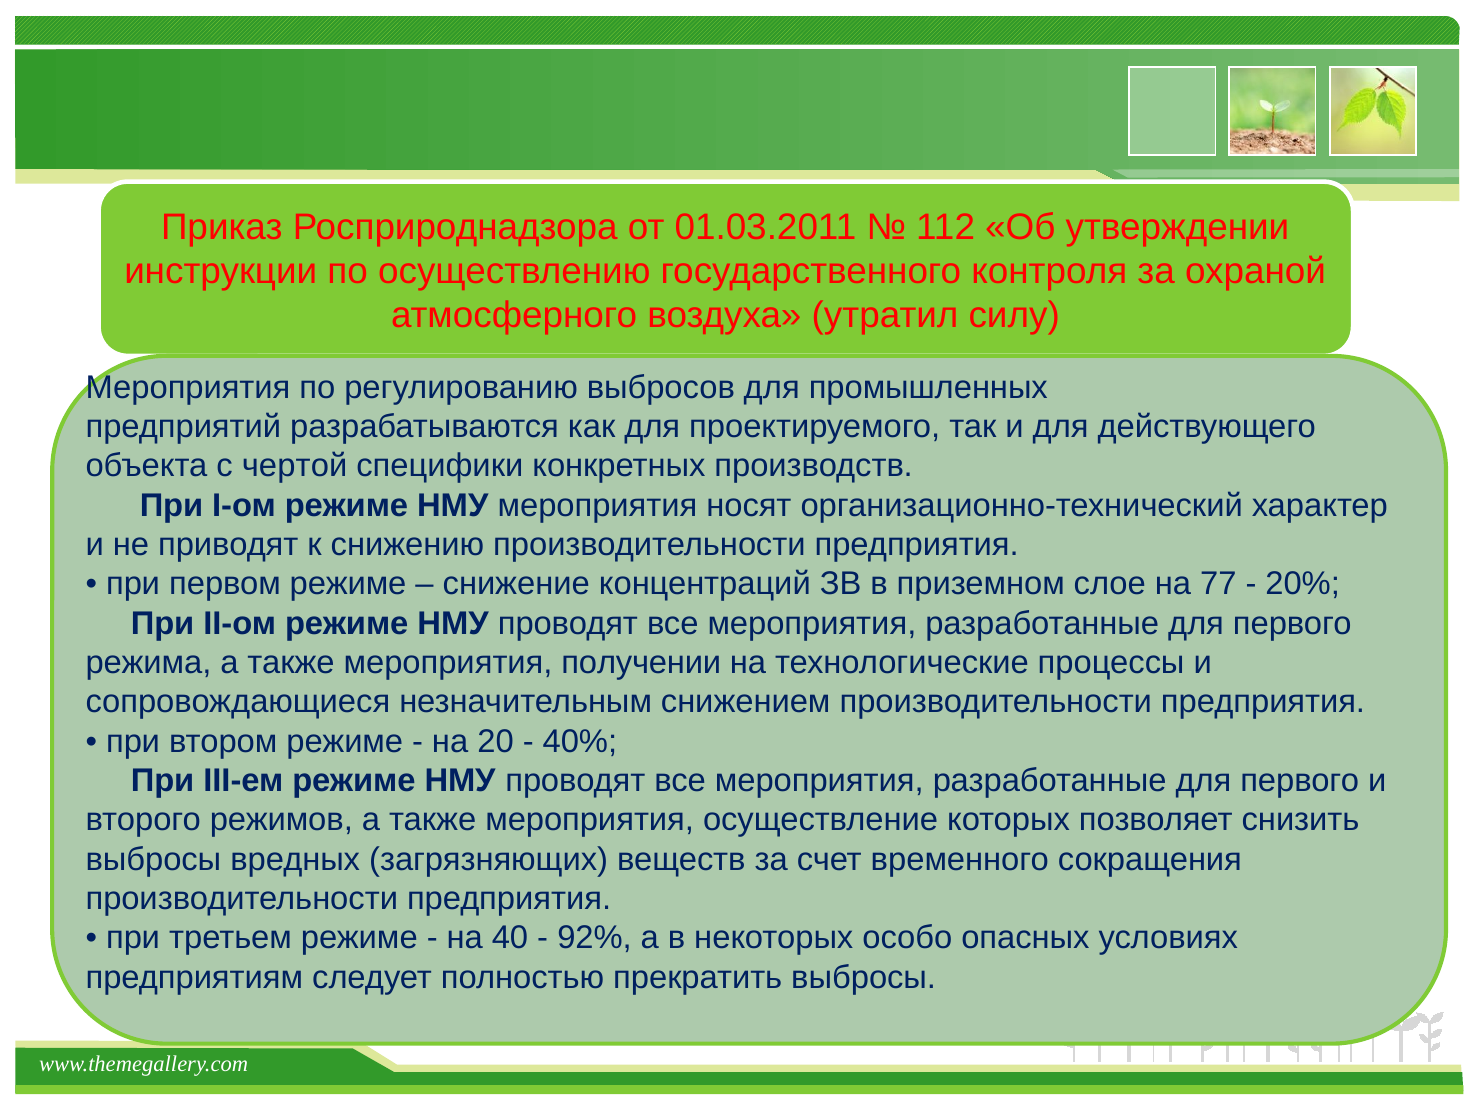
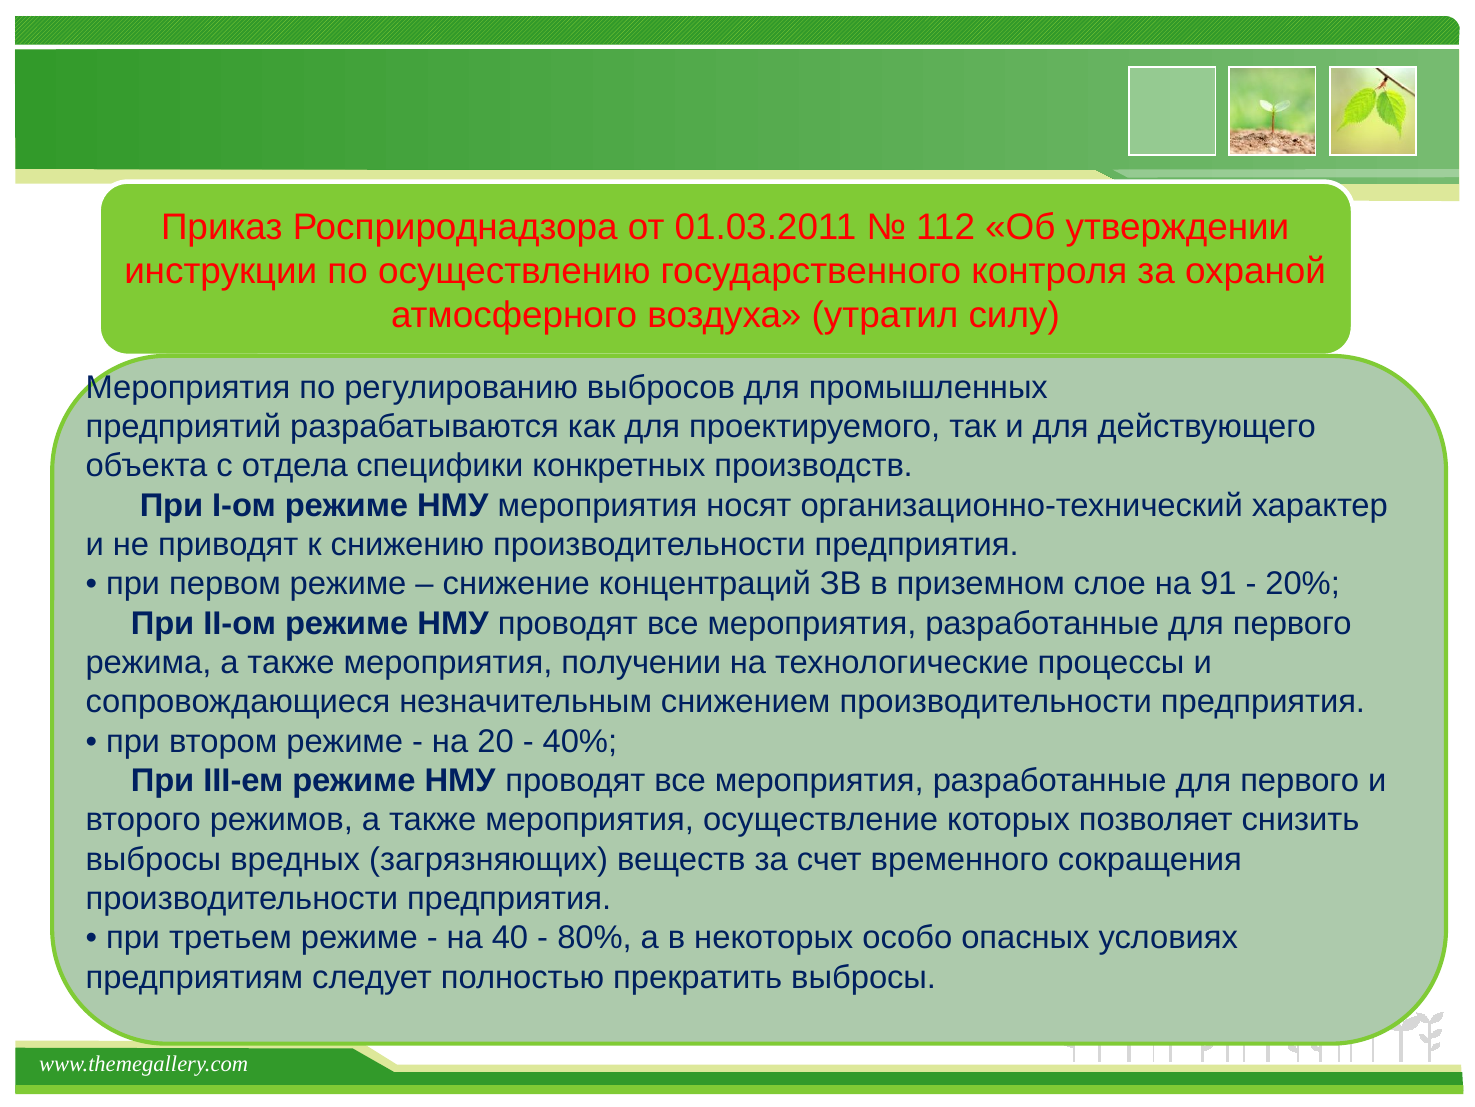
чертой: чертой -> отдела
77: 77 -> 91
92%: 92% -> 80%
